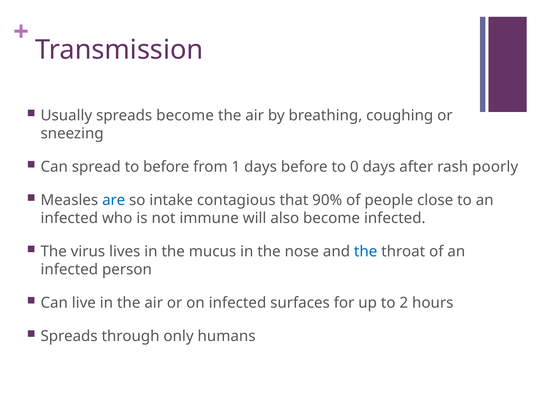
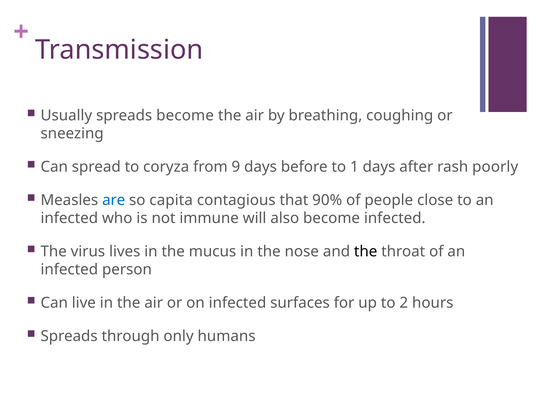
to before: before -> coryza
1: 1 -> 9
0: 0 -> 1
intake: intake -> capita
the at (366, 252) colour: blue -> black
